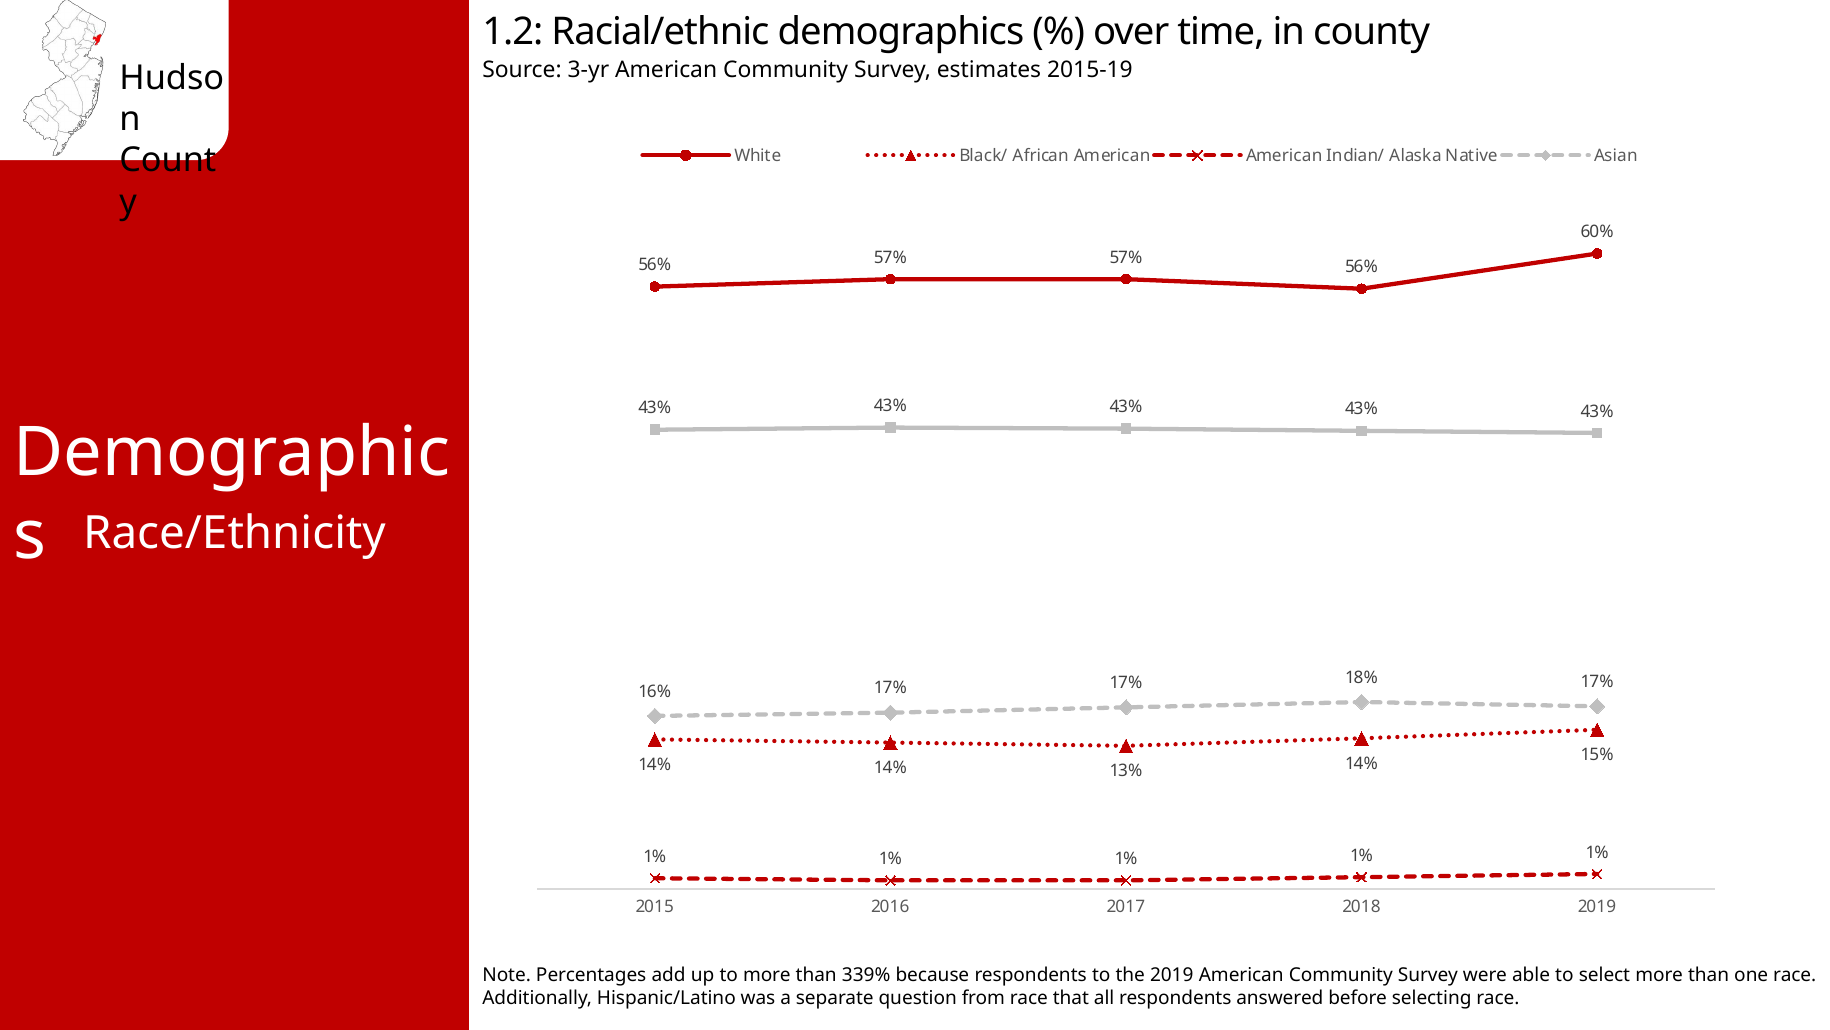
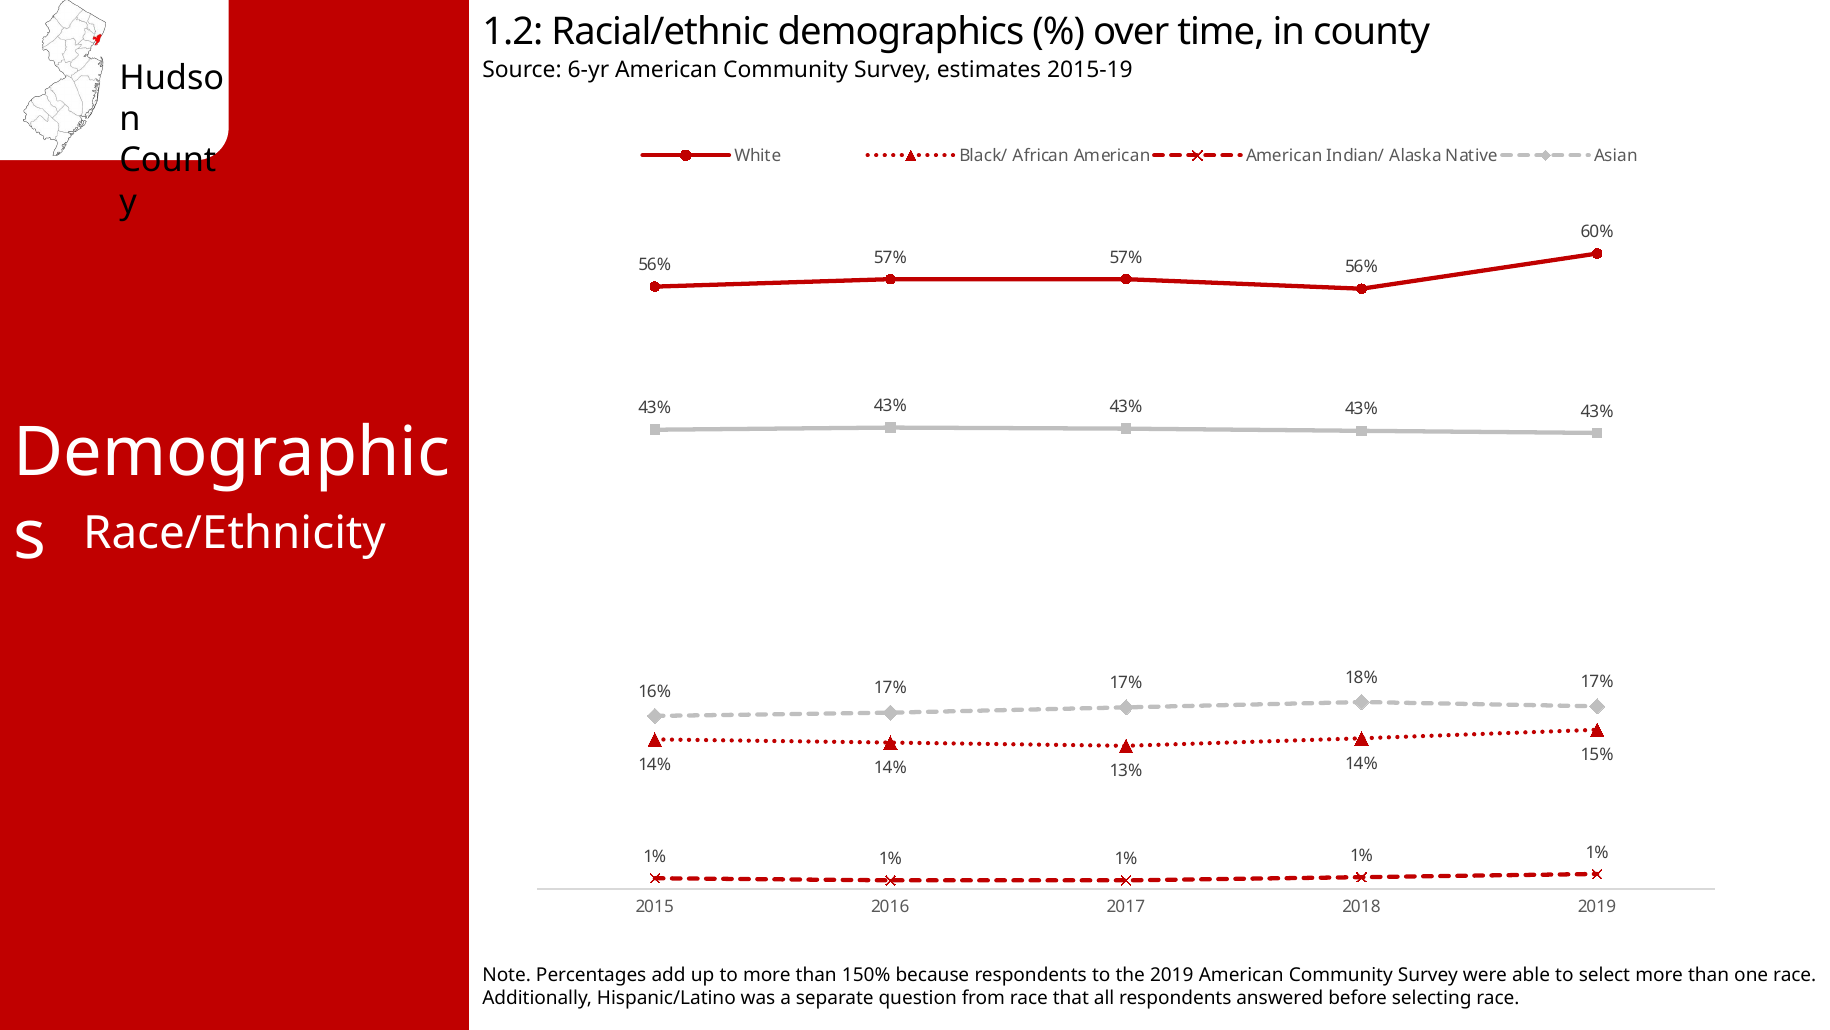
3-yr: 3-yr -> 6-yr
339%: 339% -> 150%
